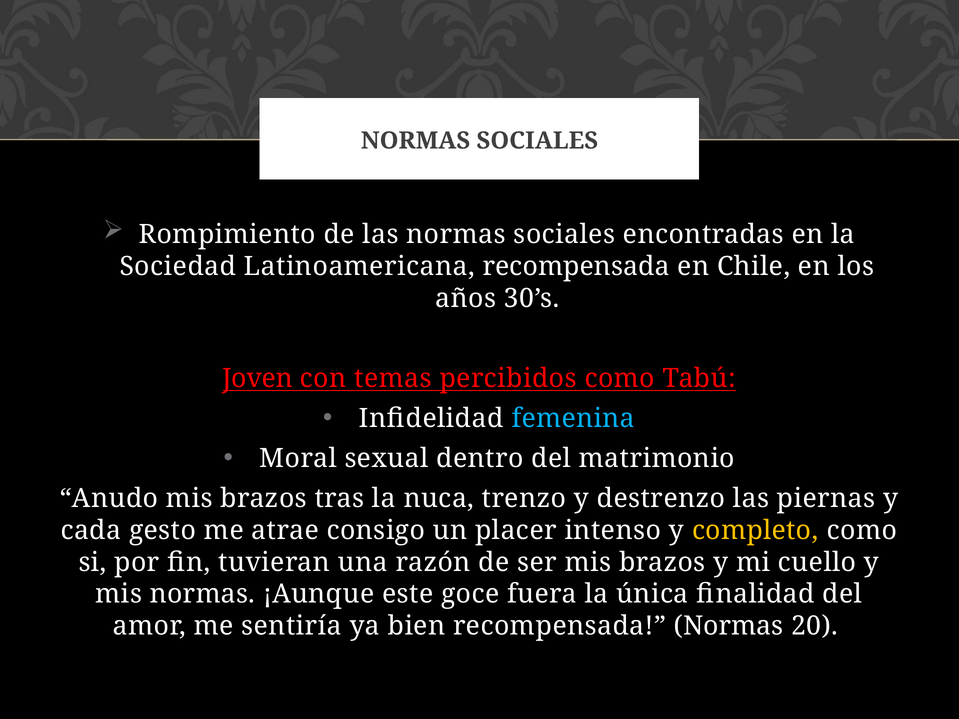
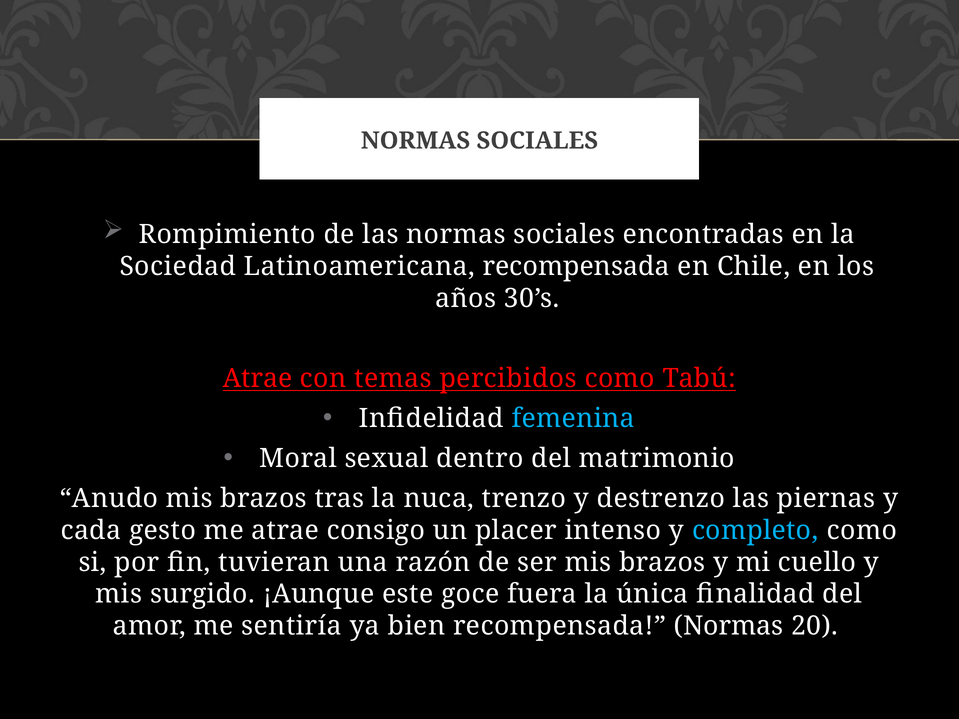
Joven at (258, 379): Joven -> Atrae
completo colour: yellow -> light blue
mis normas: normas -> surgido
